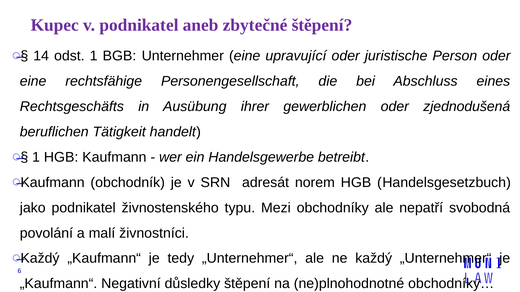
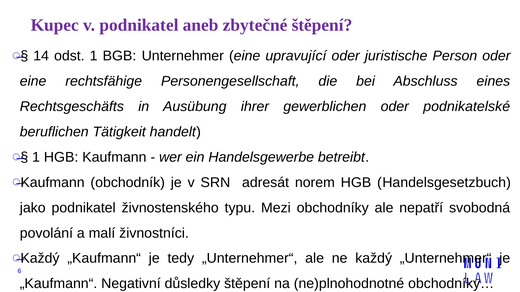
zjednodušená: zjednodušená -> podnikatelské
